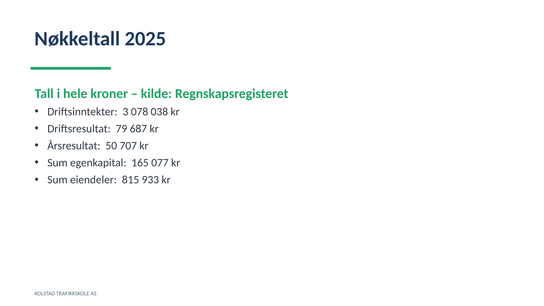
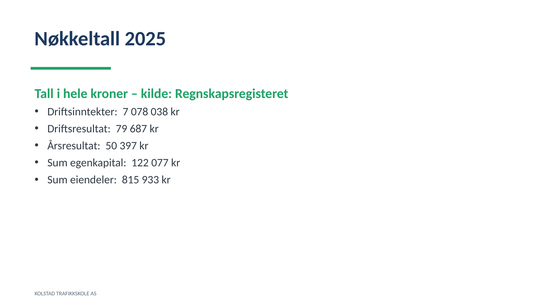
3: 3 -> 7
707: 707 -> 397
165: 165 -> 122
